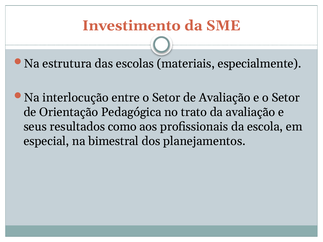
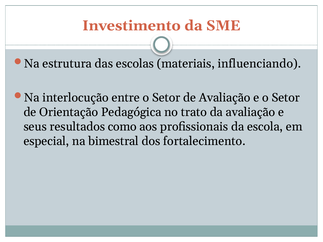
especialmente: especialmente -> influenciando
planejamentos: planejamentos -> fortalecimento
